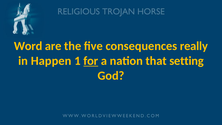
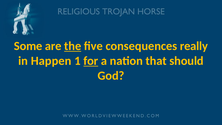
Word: Word -> Some
the underline: none -> present
setting: setting -> should
